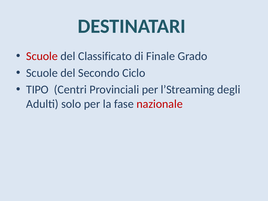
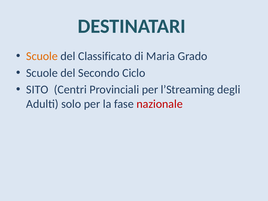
Scuole at (42, 56) colour: red -> orange
Finale: Finale -> Maria
TIPO: TIPO -> SITO
